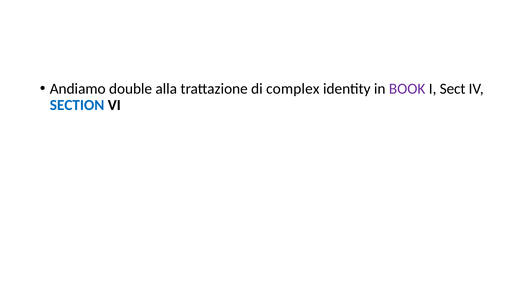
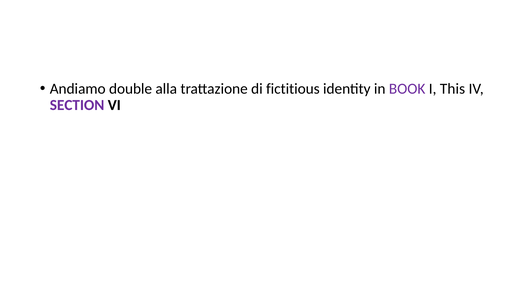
complex: complex -> fictitious
Sect: Sect -> This
SECTION colour: blue -> purple
